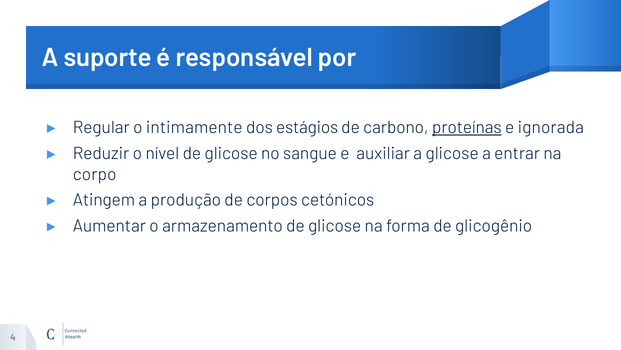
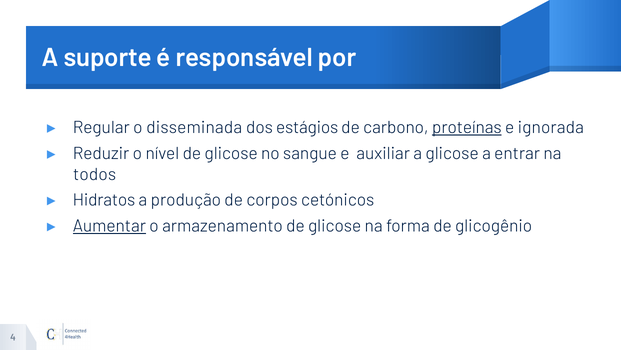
intimamente: intimamente -> disseminada
corpo: corpo -> todos
Atingem: Atingem -> Hidratos
Aumentar underline: none -> present
